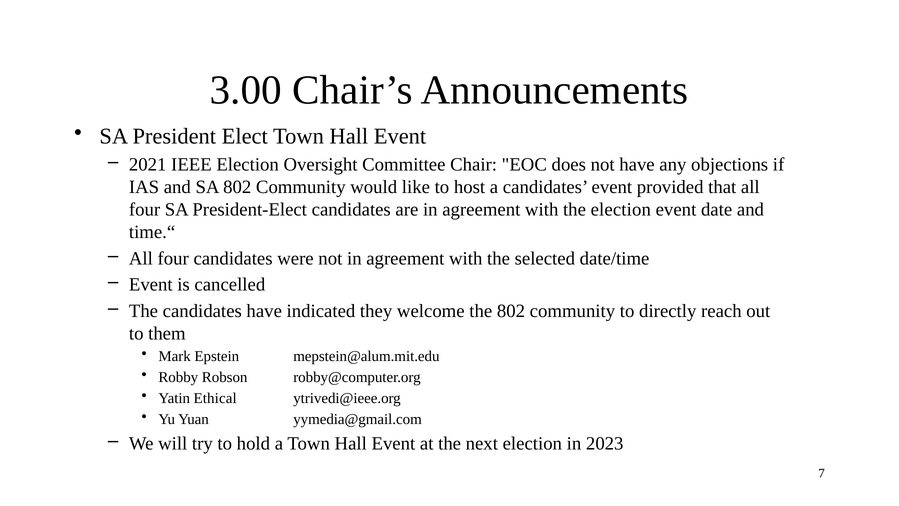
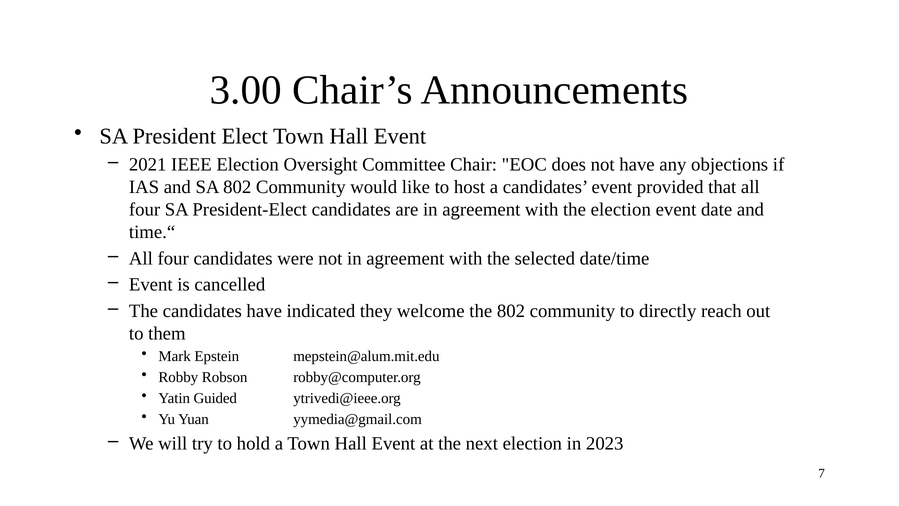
Ethical: Ethical -> Guided
